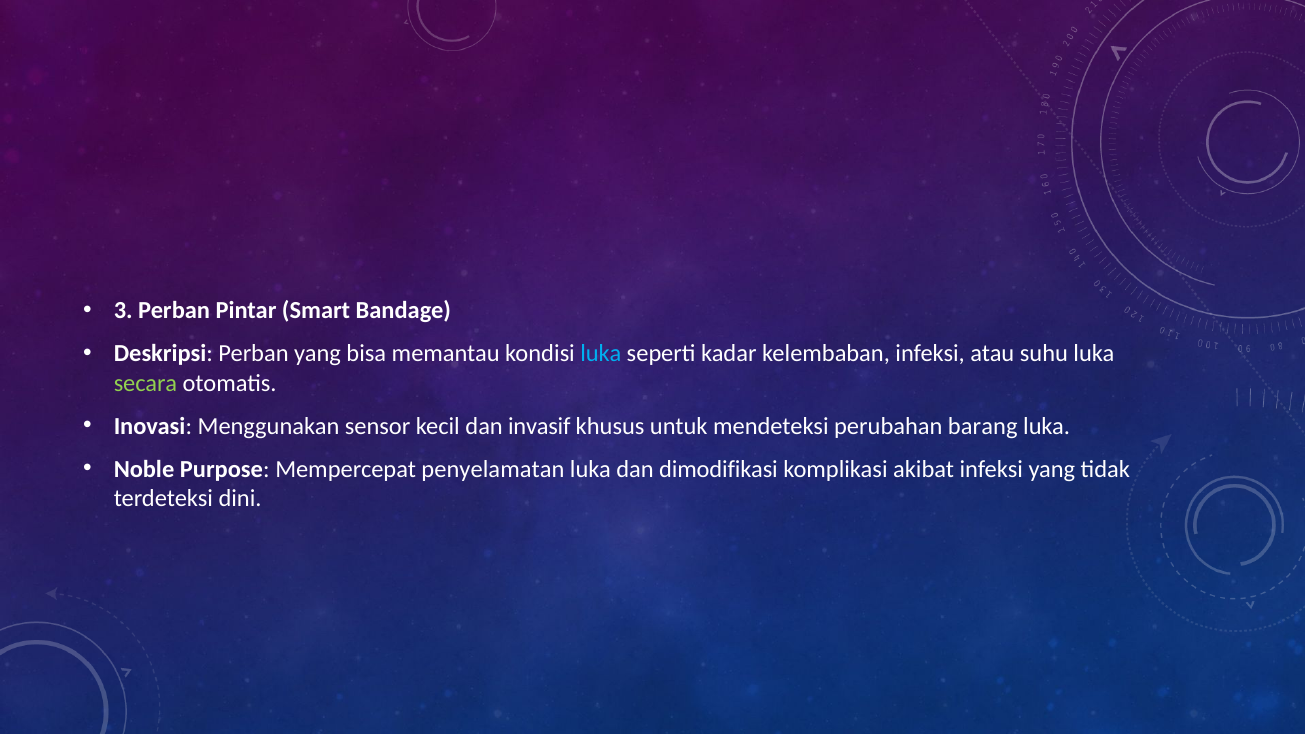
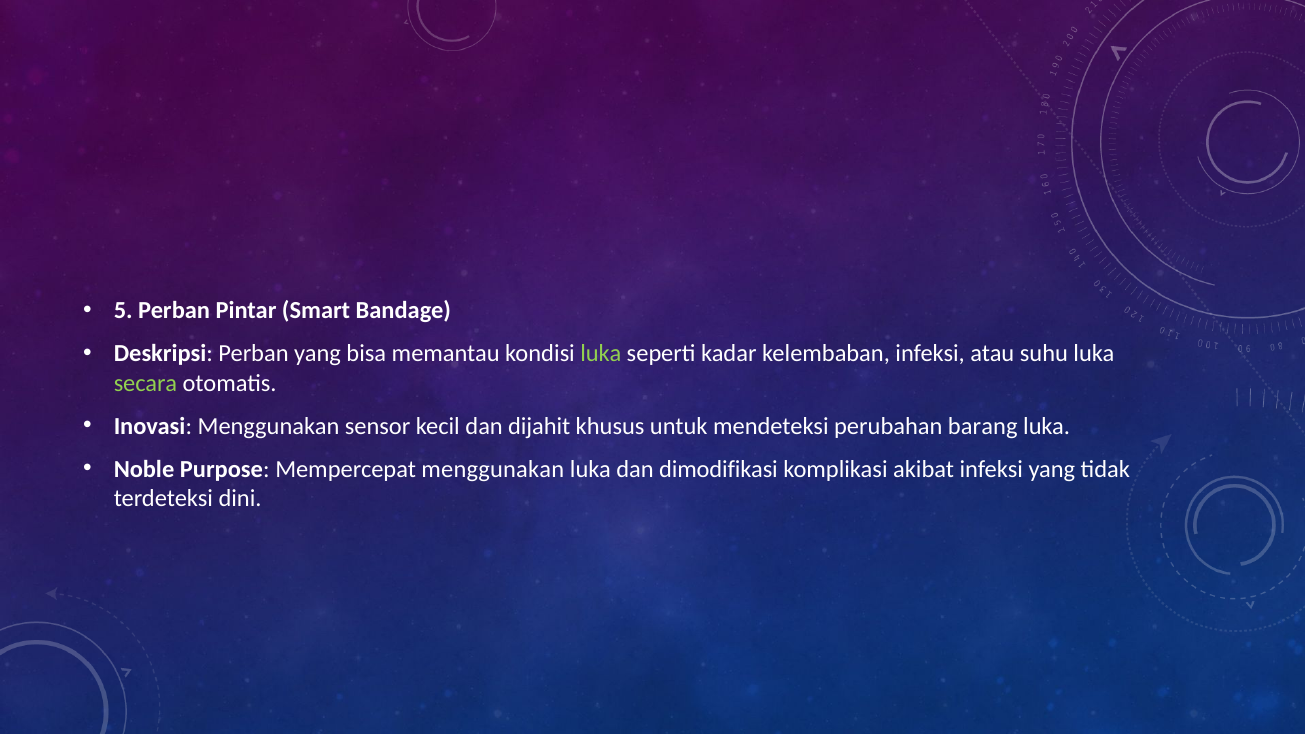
3: 3 -> 5
luka at (601, 354) colour: light blue -> light green
invasif: invasif -> dijahit
Mempercepat penyelamatan: penyelamatan -> menggunakan
